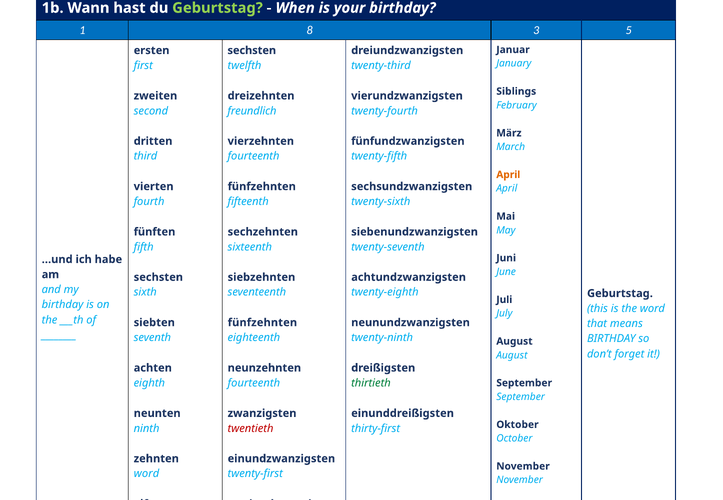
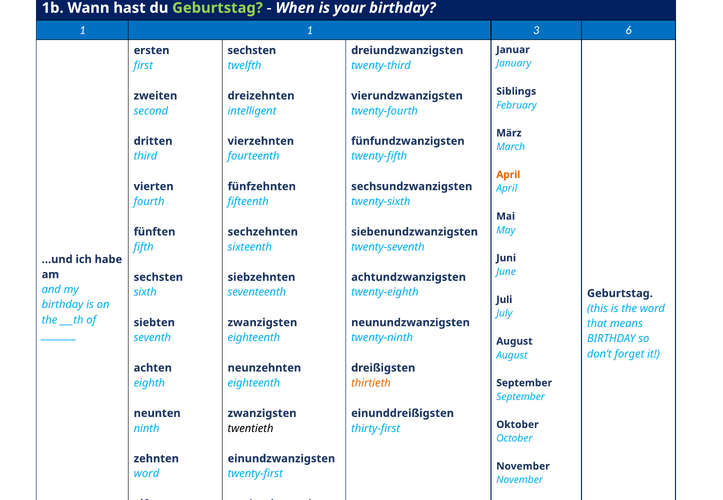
1 8: 8 -> 1
5: 5 -> 6
freundlich: freundlich -> intelligent
fünfzehnten at (262, 323): fünfzehnten -> zwanzigsten
fourteenth at (254, 383): fourteenth -> eighteenth
thirtieth colour: green -> orange
twentieth colour: red -> black
